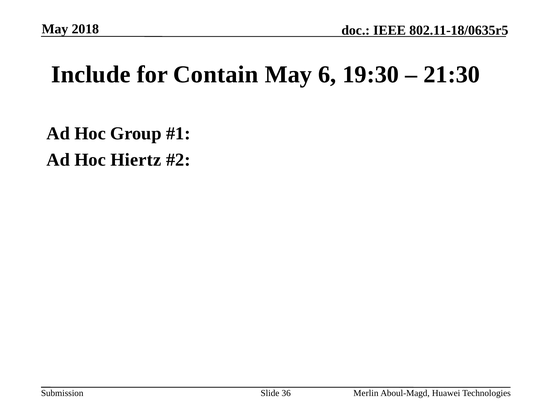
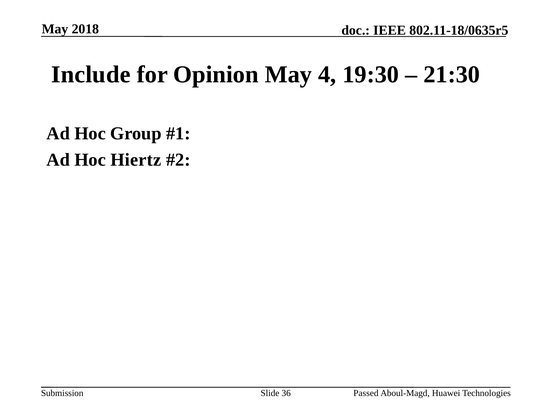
Contain: Contain -> Opinion
6: 6 -> 4
Merlin: Merlin -> Passed
